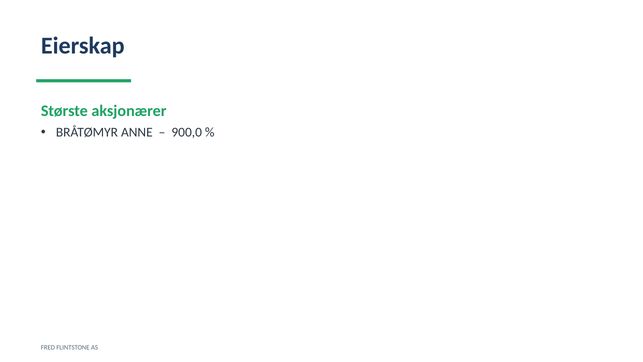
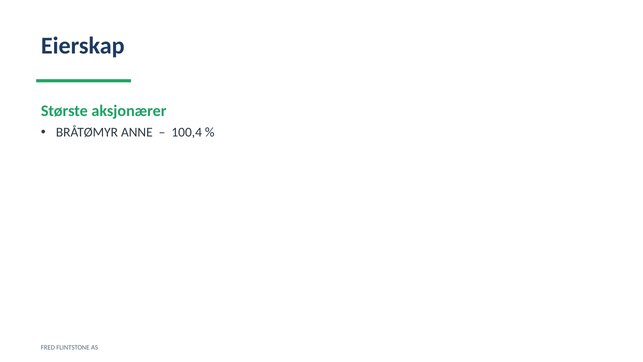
900,0: 900,0 -> 100,4
